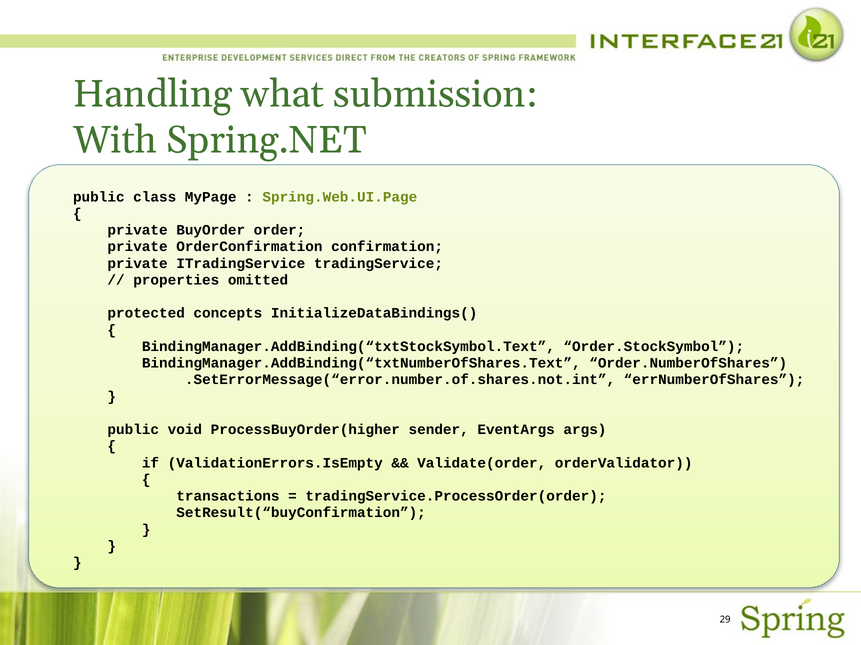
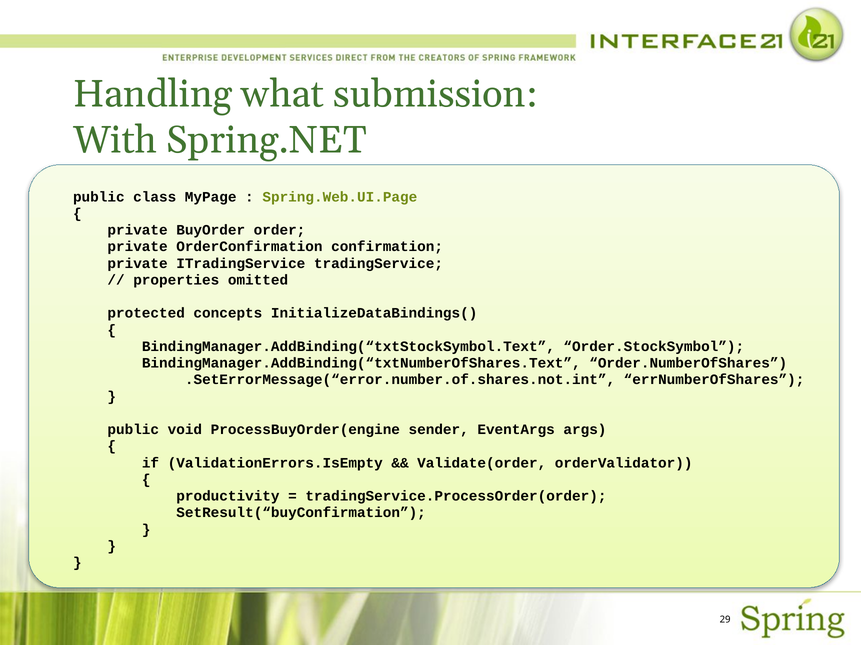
ProcessBuyOrder(higher: ProcessBuyOrder(higher -> ProcessBuyOrder(engine
transactions: transactions -> productivity
